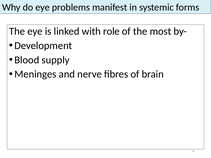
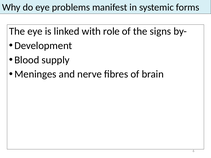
most: most -> signs
